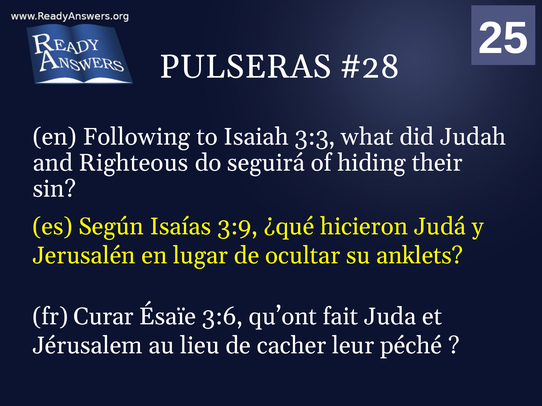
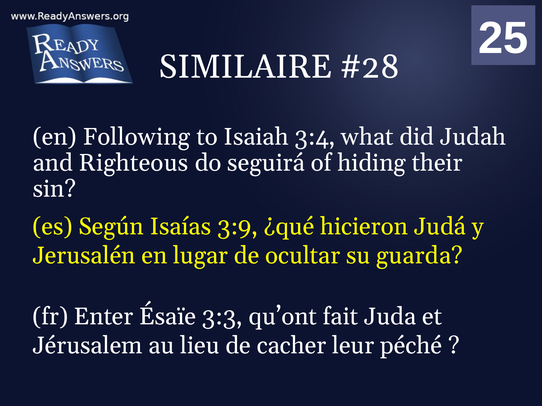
PULSERAS: PULSERAS -> SIMILAIRE
3:3: 3:3 -> 3:4
anklets: anklets -> guarda
Curar: Curar -> Enter
3:6: 3:6 -> 3:3
